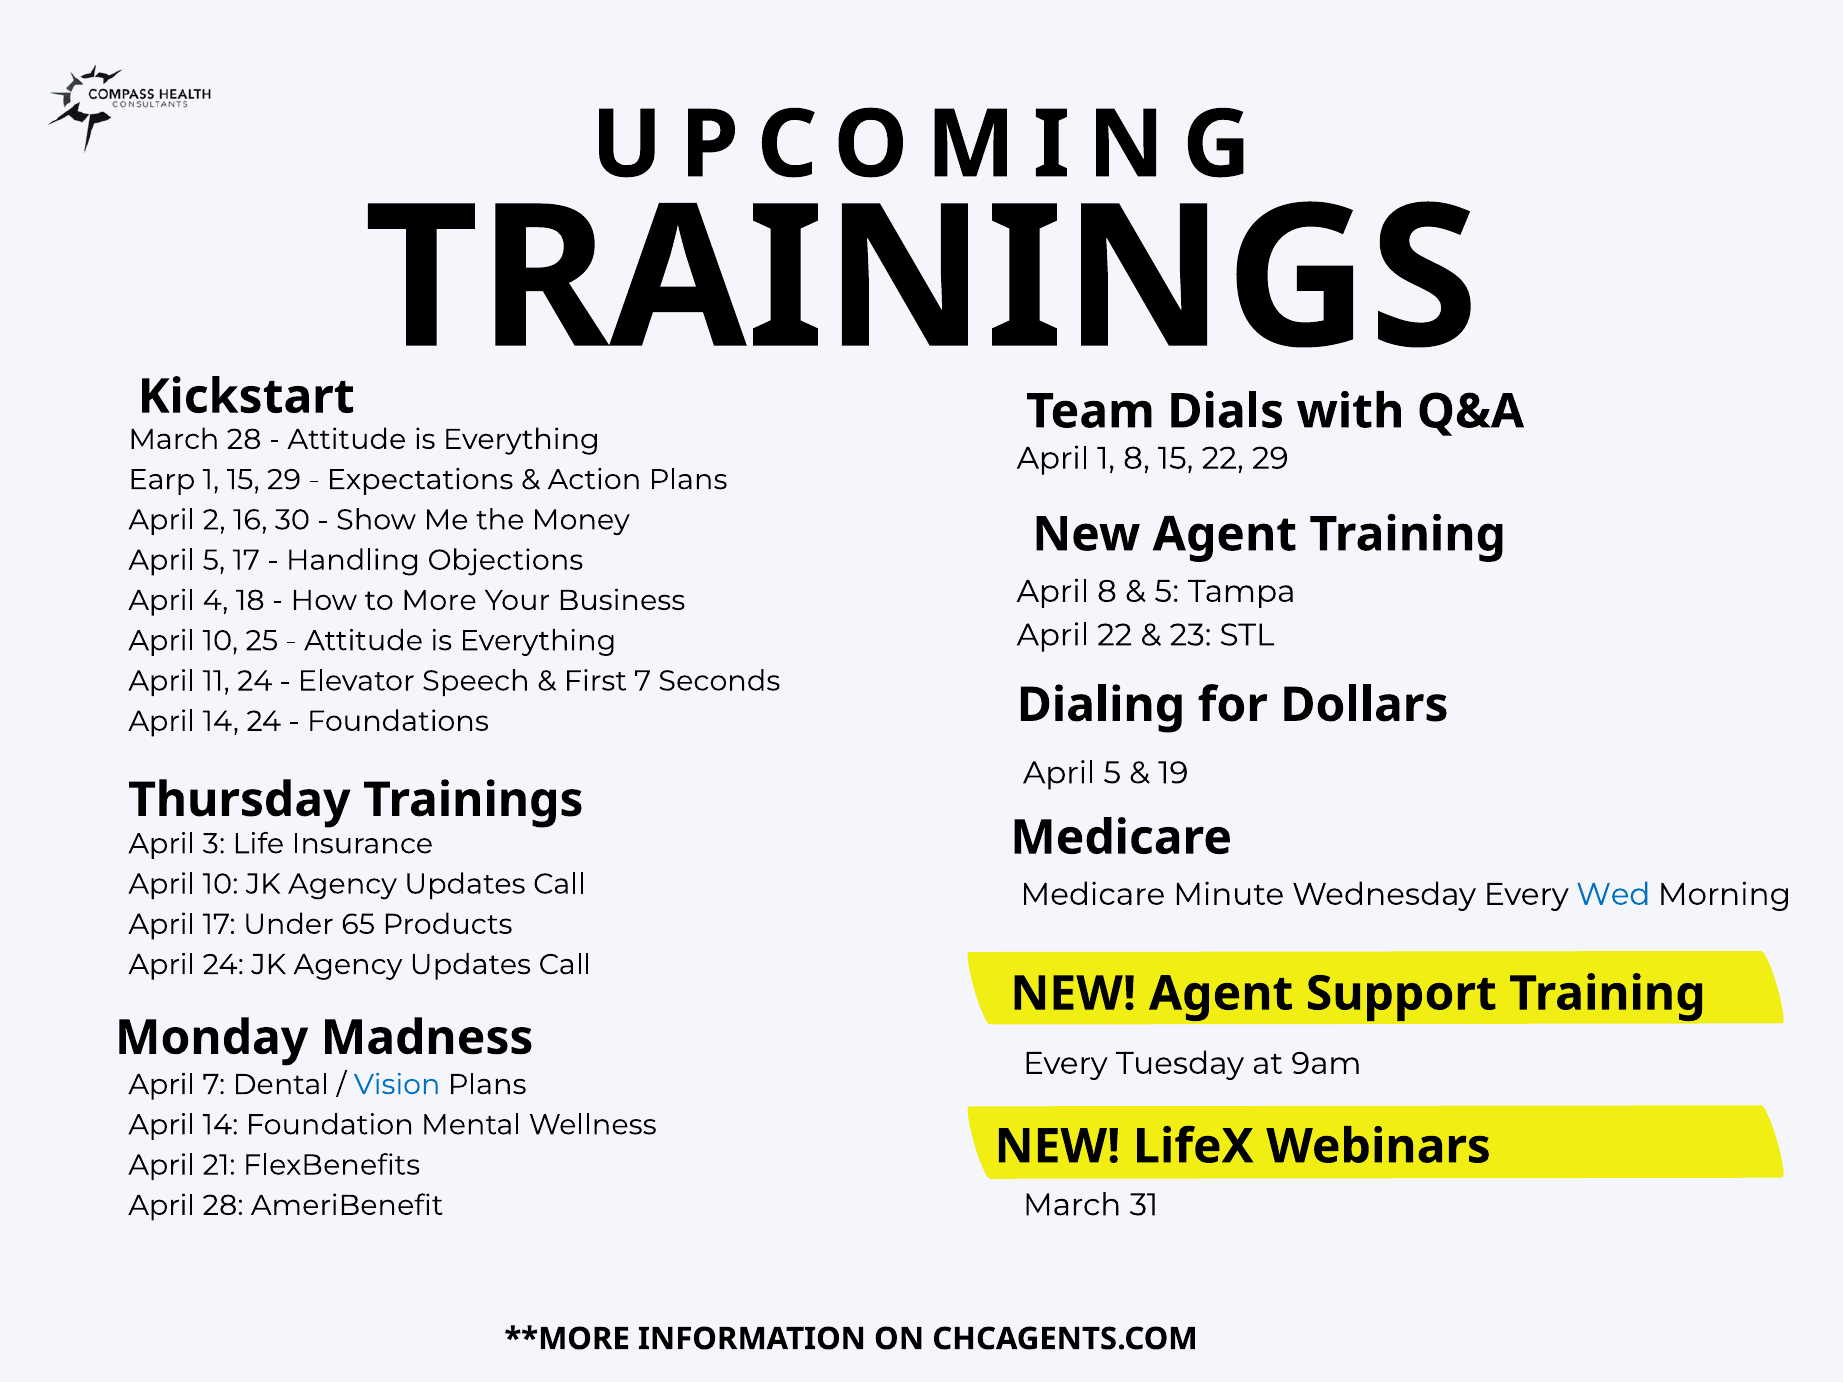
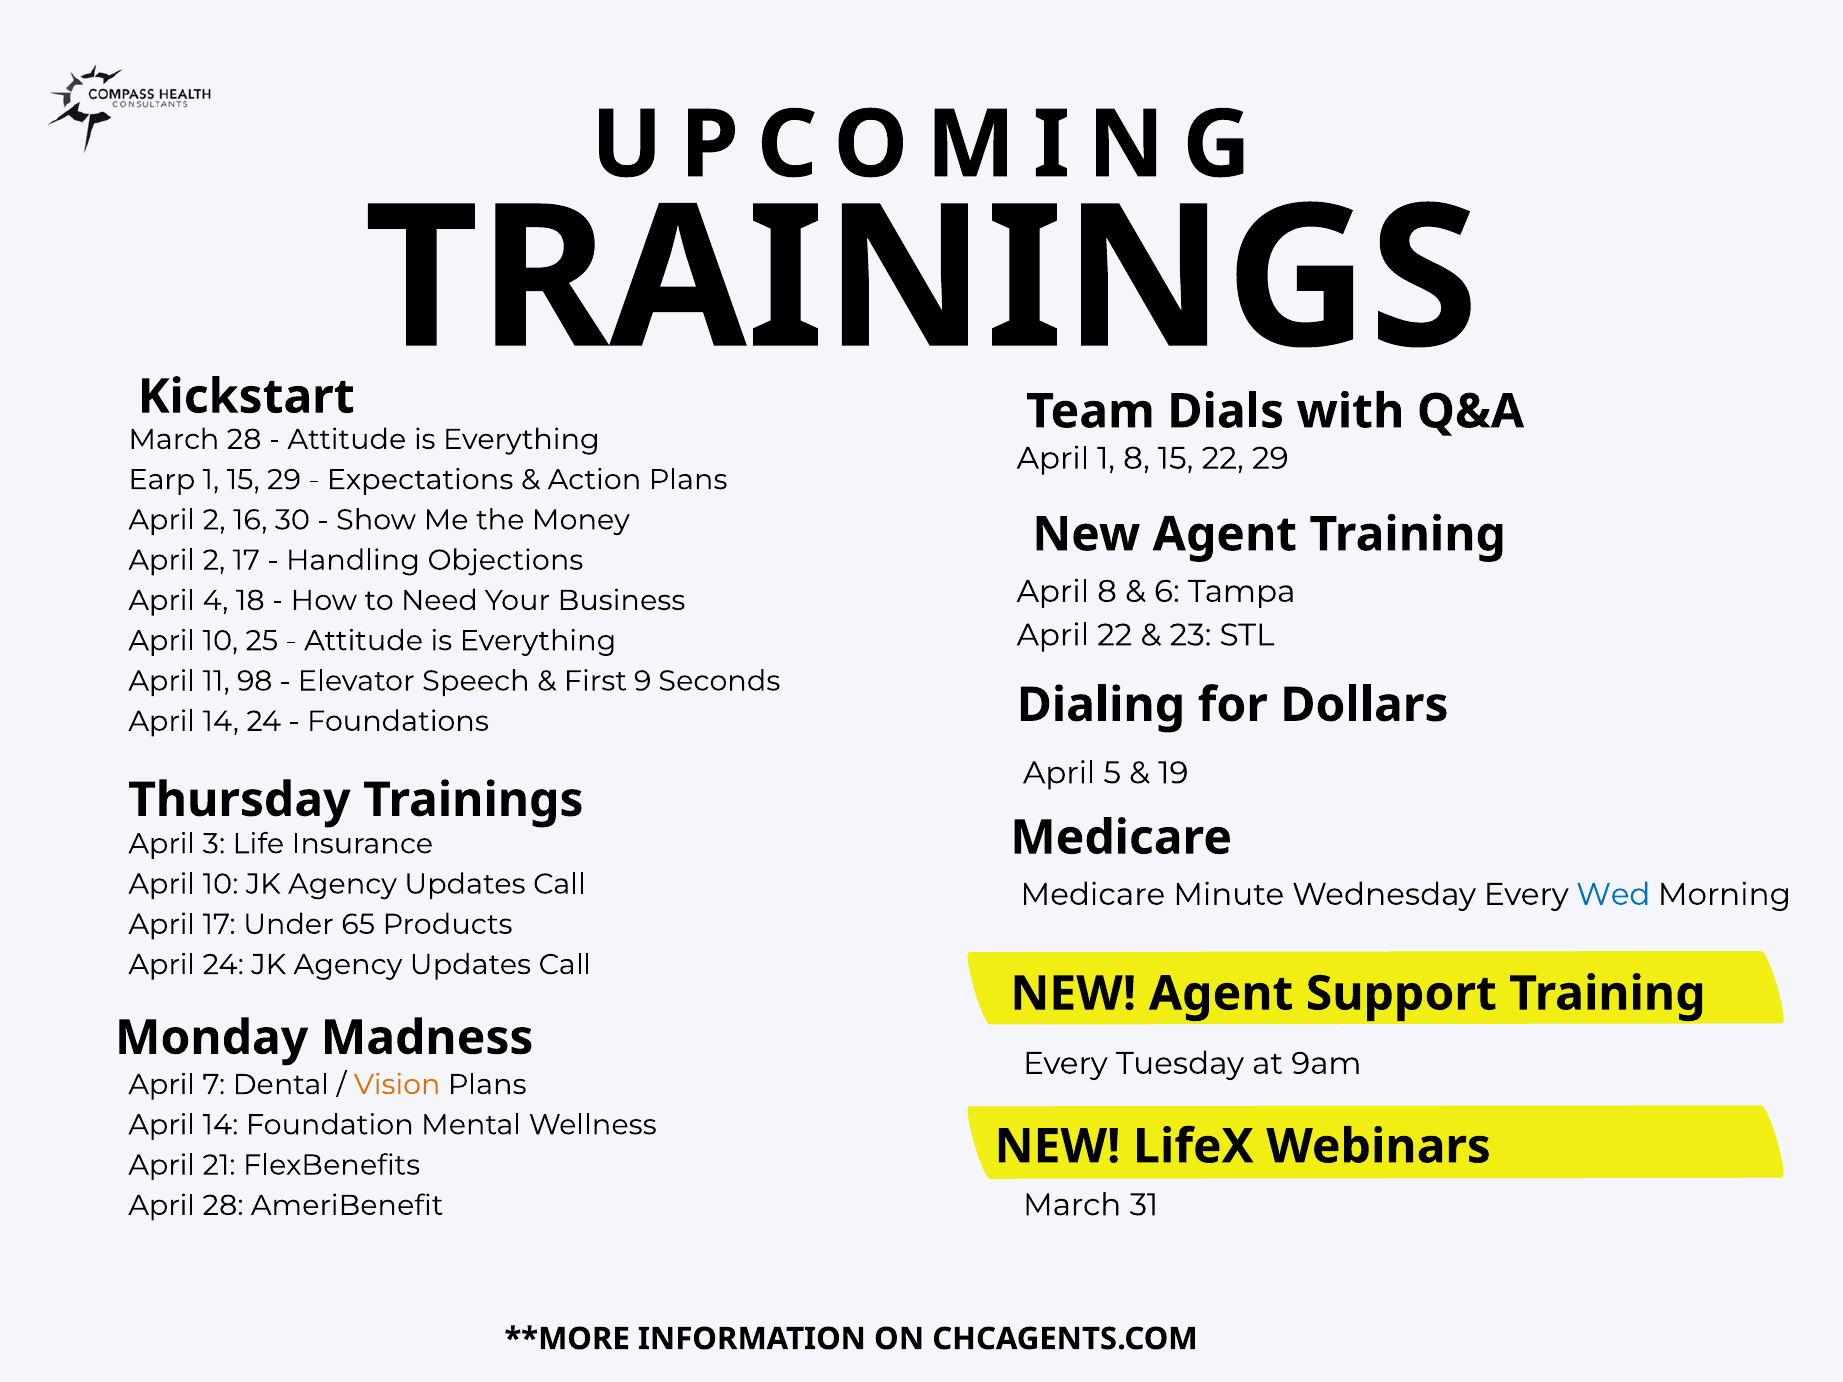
5 at (214, 560): 5 -> 2
5 at (1167, 592): 5 -> 6
More: More -> Need
11 24: 24 -> 98
First 7: 7 -> 9
Vision colour: blue -> orange
